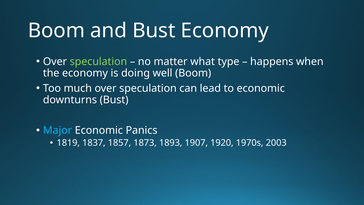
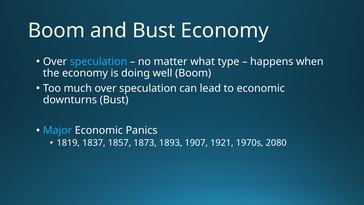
speculation at (98, 62) colour: light green -> light blue
1920: 1920 -> 1921
2003: 2003 -> 2080
